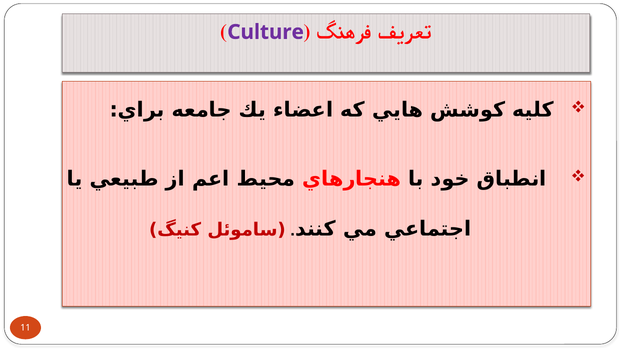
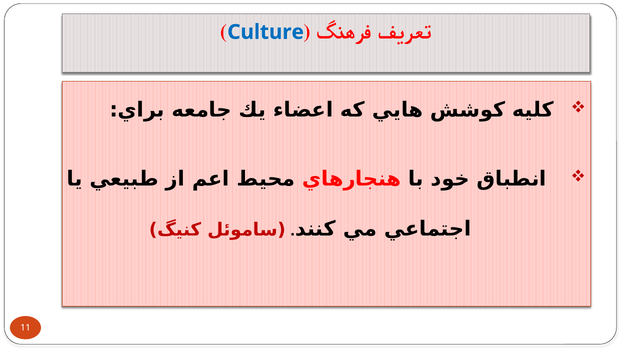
Culture colour: purple -> blue
